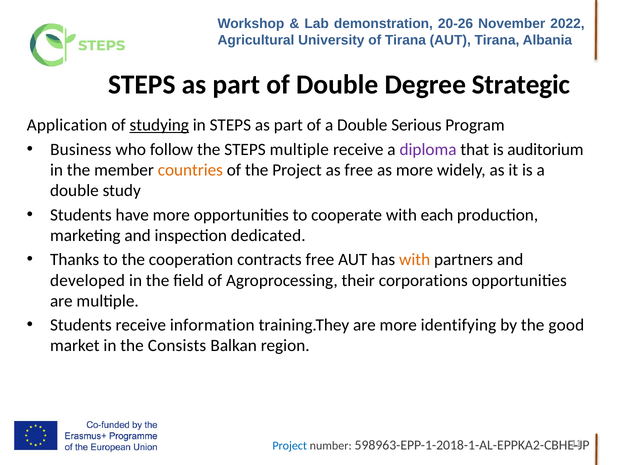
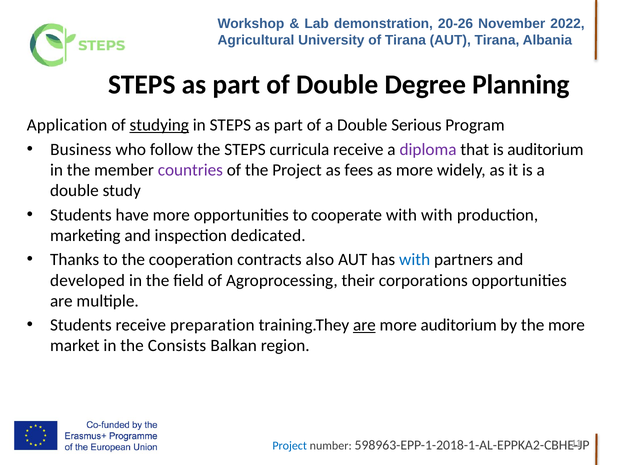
Strategic: Strategic -> Planning
STEPS multiple: multiple -> curricula
countries colour: orange -> purple
as free: free -> fees
with each: each -> with
contracts free: free -> also
with at (415, 259) colour: orange -> blue
information: information -> preparation
are at (364, 325) underline: none -> present
more identifying: identifying -> auditorium
the good: good -> more
